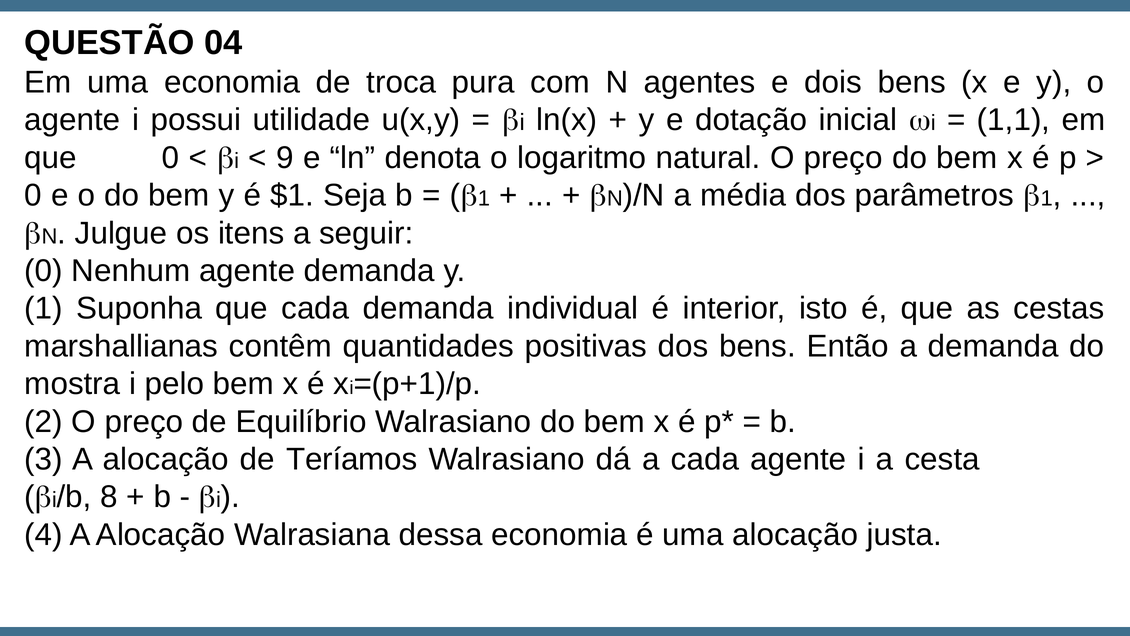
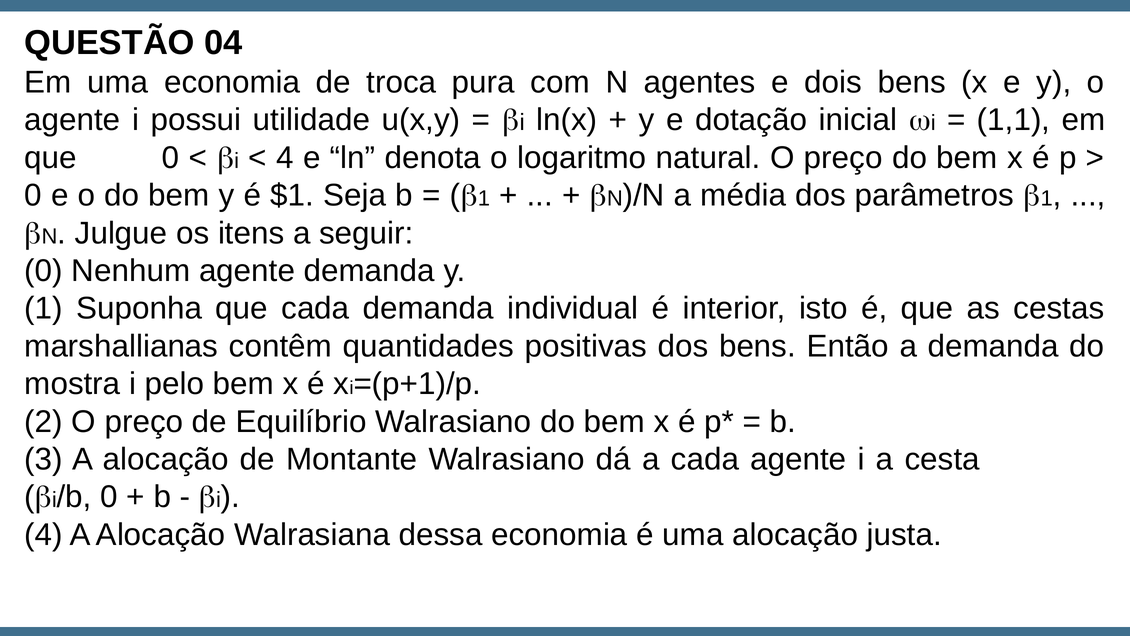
9 at (285, 158): 9 -> 4
Teríamos: Teríamos -> Montante
8 at (109, 497): 8 -> 0
